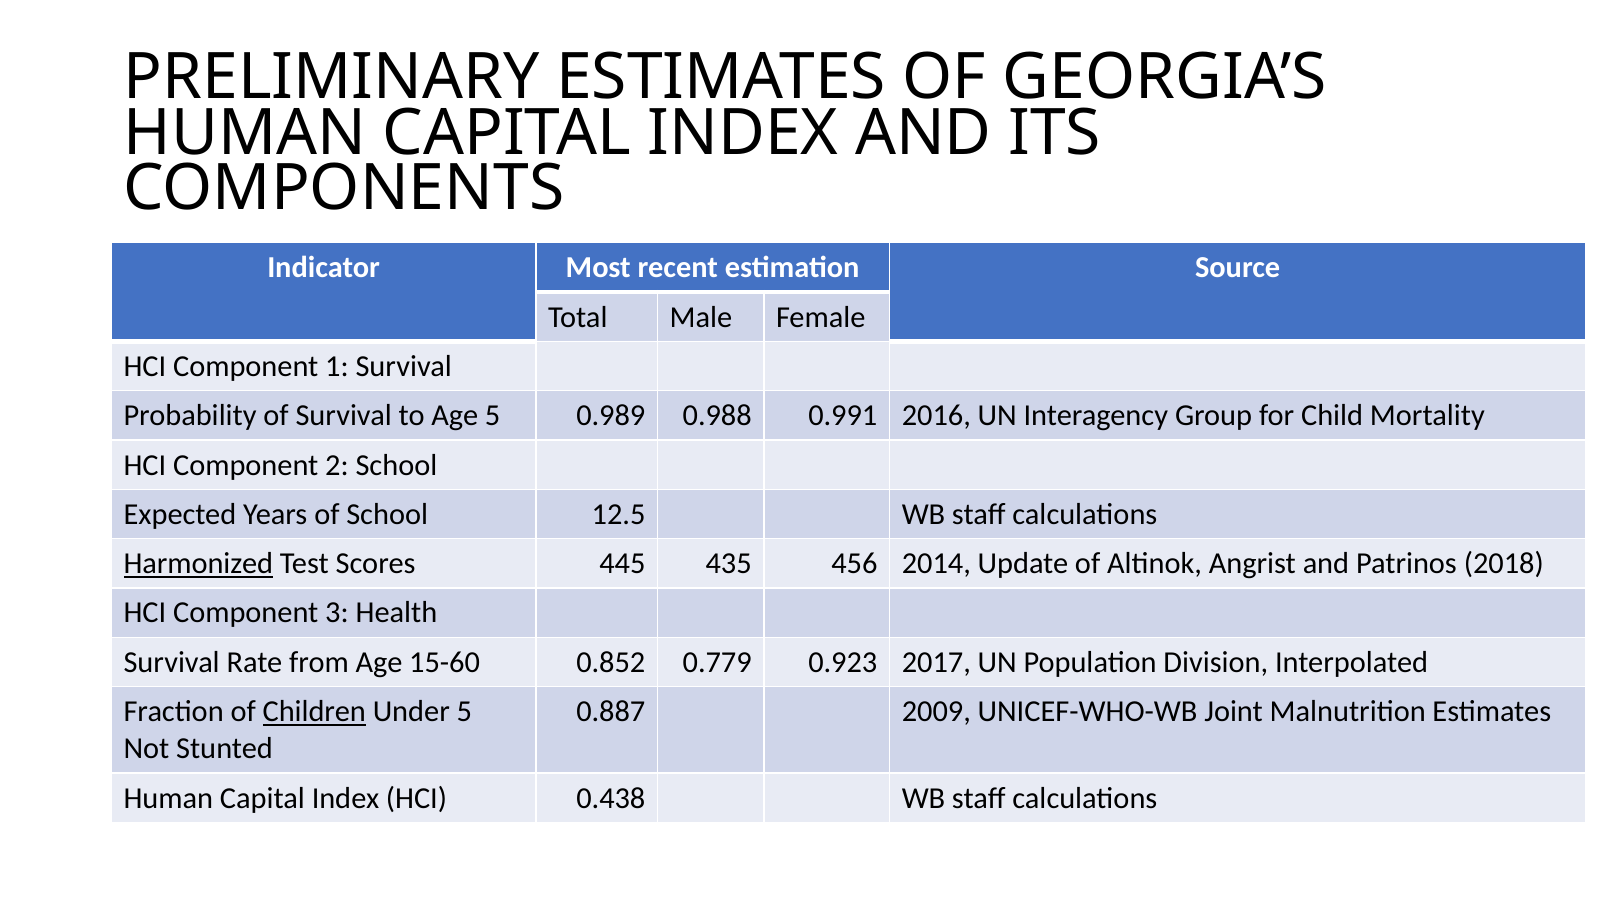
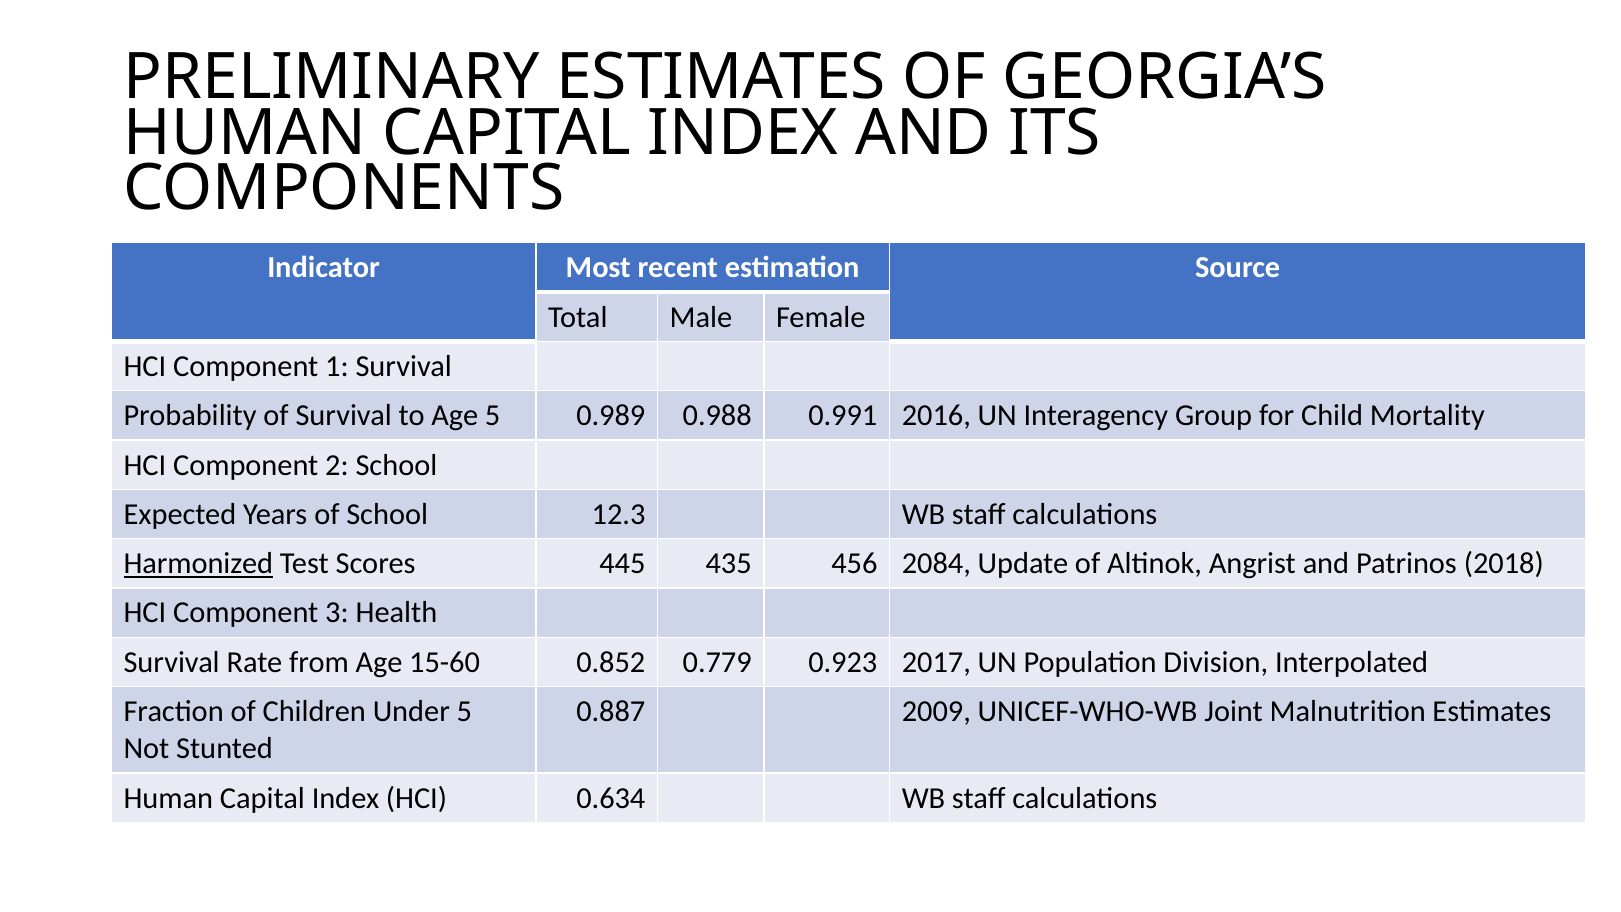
12.5: 12.5 -> 12.3
2014: 2014 -> 2084
Children underline: present -> none
0.438: 0.438 -> 0.634
